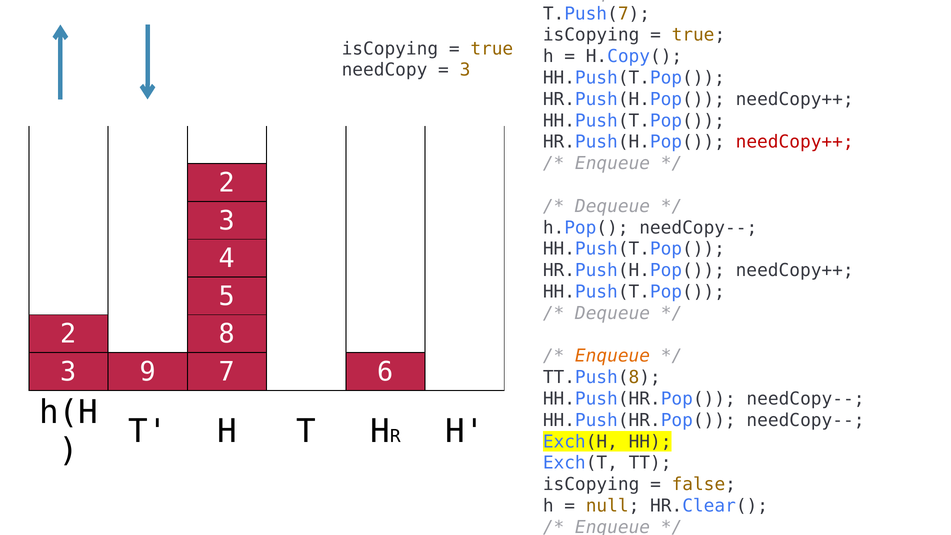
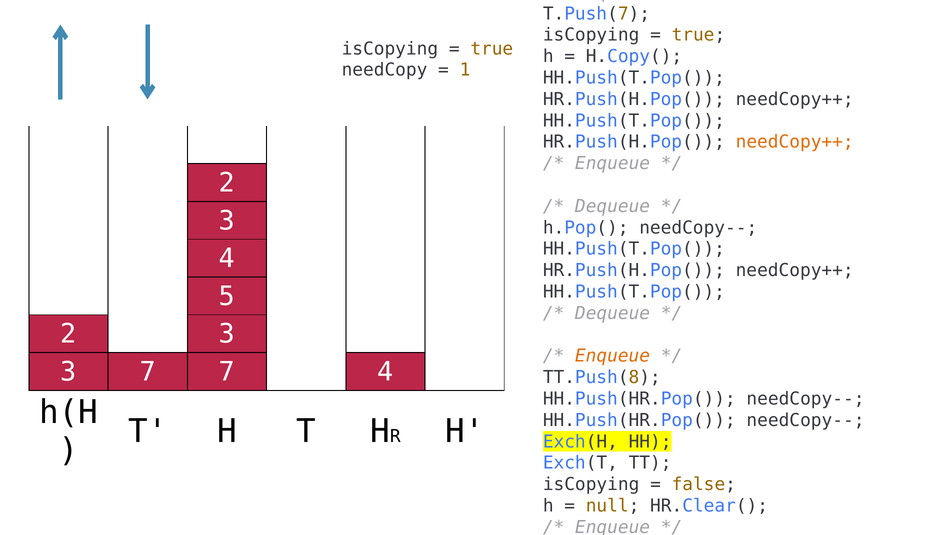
3 at (465, 70): 3 -> 1
needCopy++ at (795, 142) colour: red -> orange
8 at (227, 334): 8 -> 3
3 9: 9 -> 7
7 6: 6 -> 4
